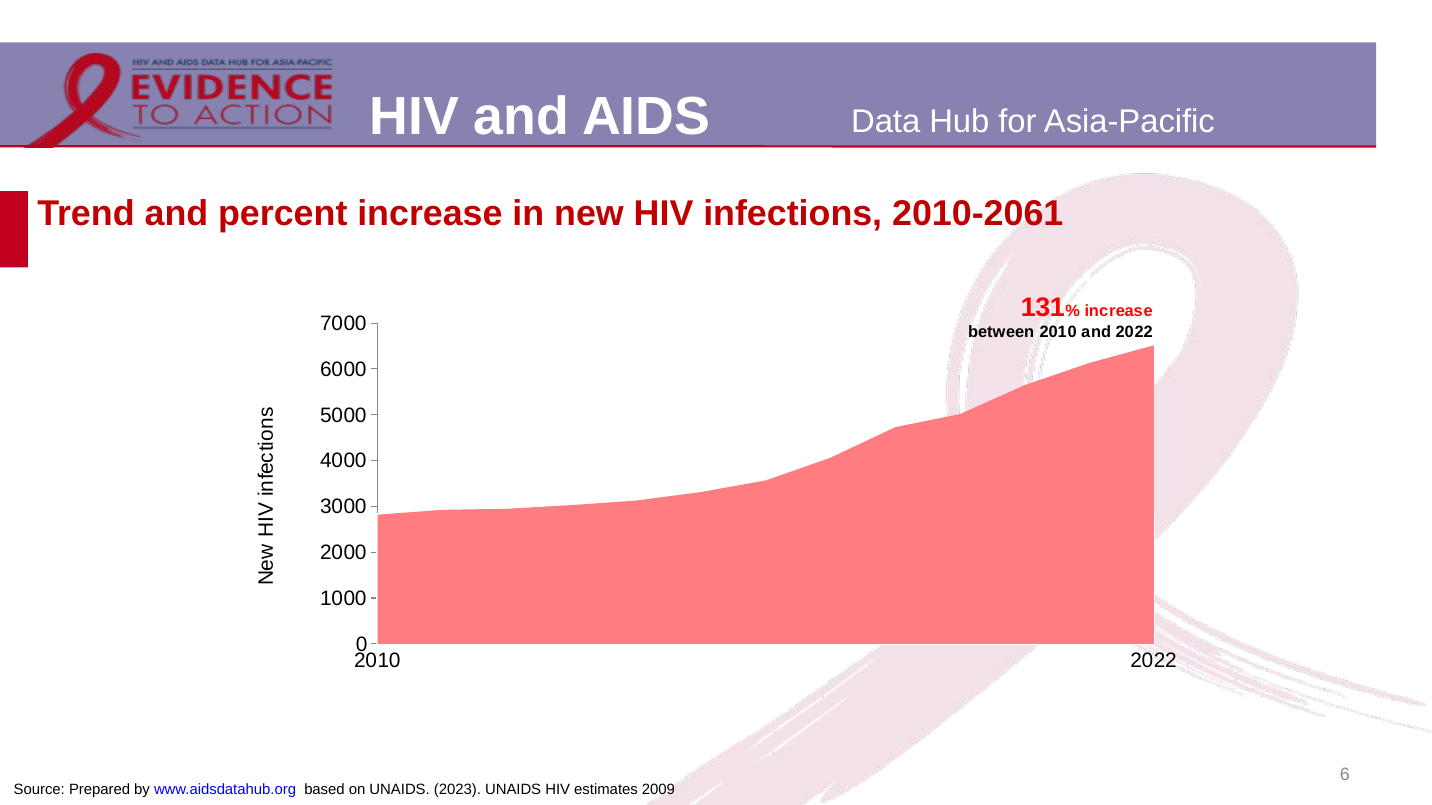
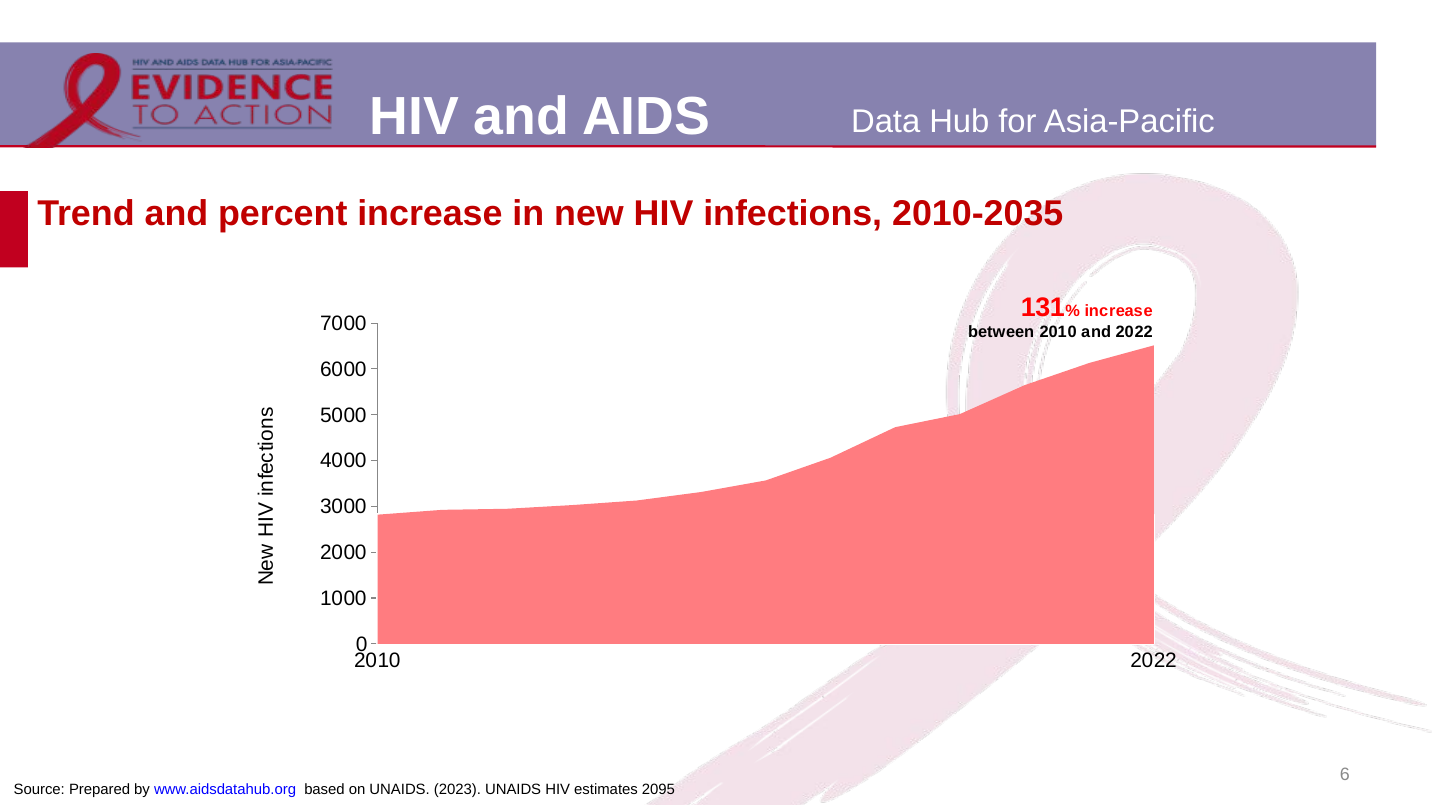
2010-2061: 2010-2061 -> 2010-2035
2009: 2009 -> 2095
